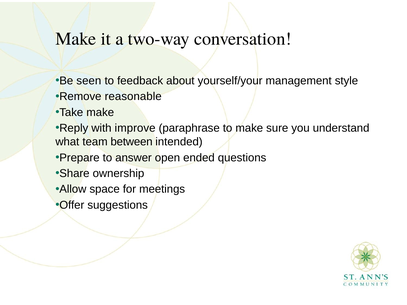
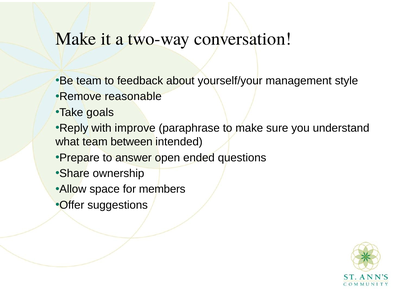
Be seen: seen -> team
Take make: make -> goals
meetings: meetings -> members
